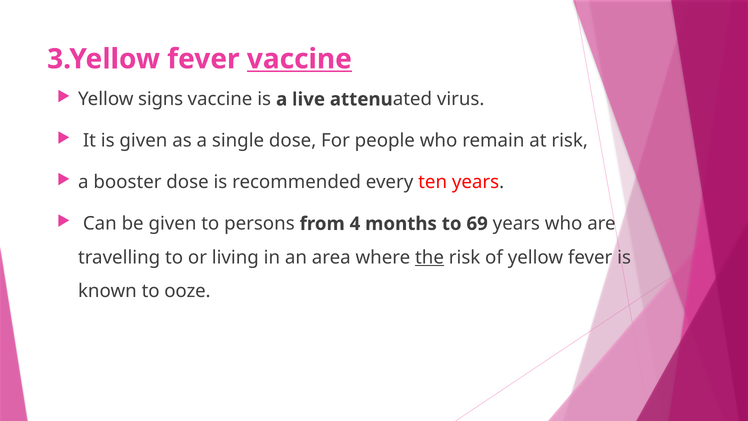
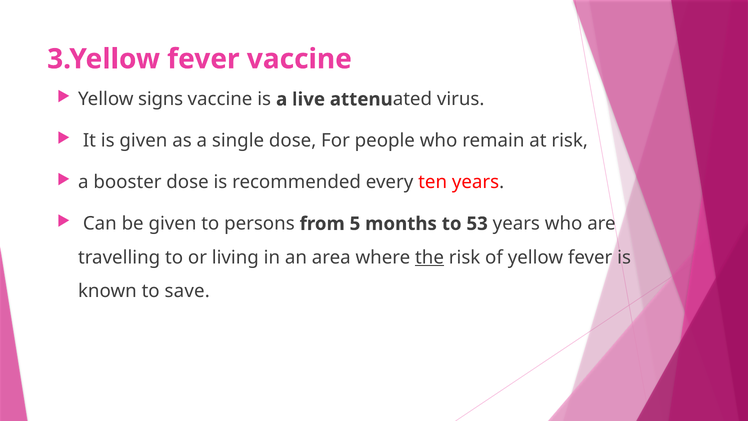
vaccine at (299, 59) underline: present -> none
4: 4 -> 5
69: 69 -> 53
ooze: ooze -> save
